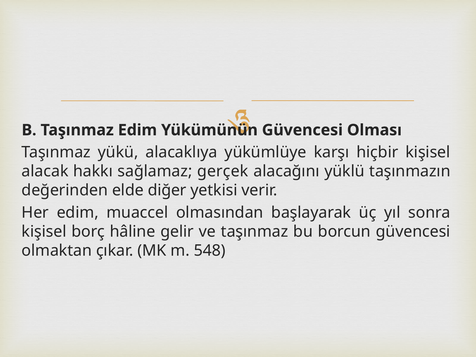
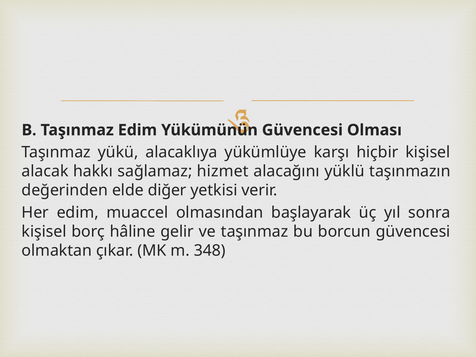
gerçek: gerçek -> hizmet
548: 548 -> 348
